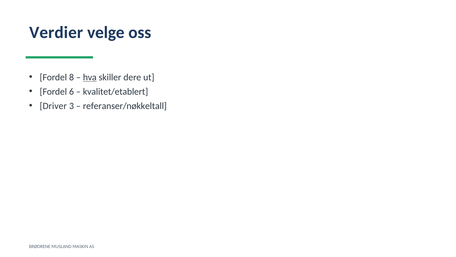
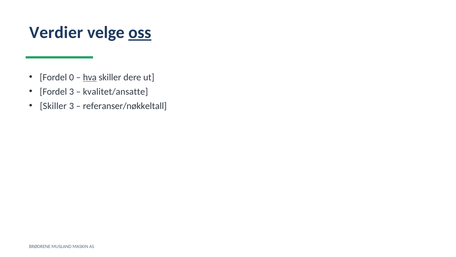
oss underline: none -> present
8: 8 -> 0
Fordel 6: 6 -> 3
kvalitet/etablert: kvalitet/etablert -> kvalitet/ansatte
Driver at (53, 106): Driver -> Skiller
